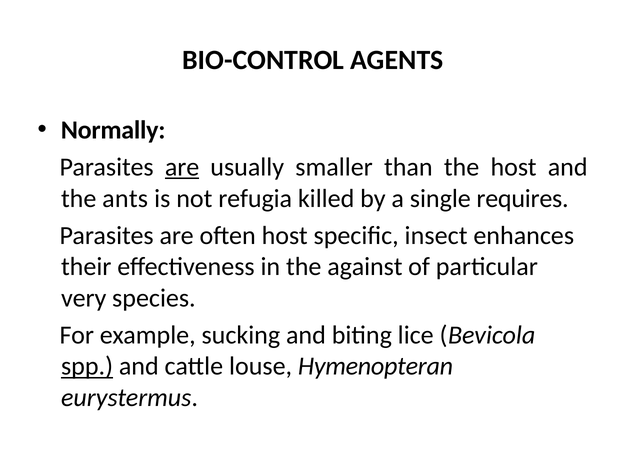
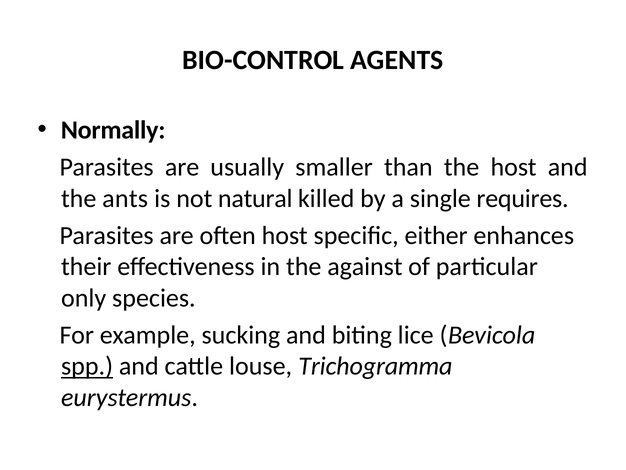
are at (182, 167) underline: present -> none
refugia: refugia -> natural
insect: insect -> either
very: very -> only
Hymenopteran: Hymenopteran -> Trichogramma
